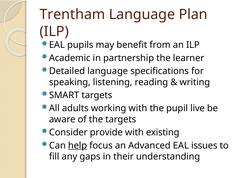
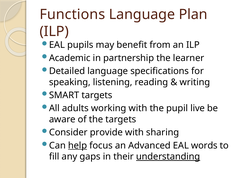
Trentham: Trentham -> Functions
existing: existing -> sharing
issues: issues -> words
understanding underline: none -> present
